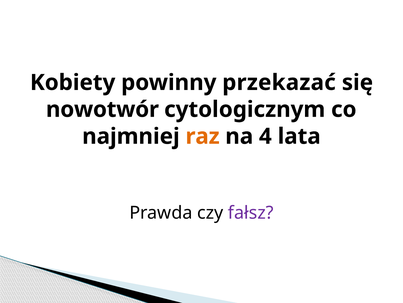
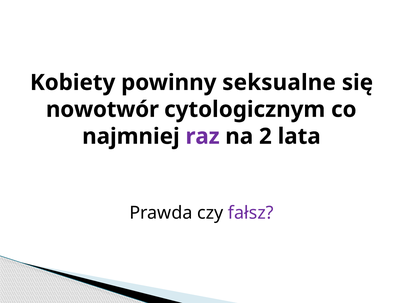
przekazać: przekazać -> seksualne
raz colour: orange -> purple
4: 4 -> 2
